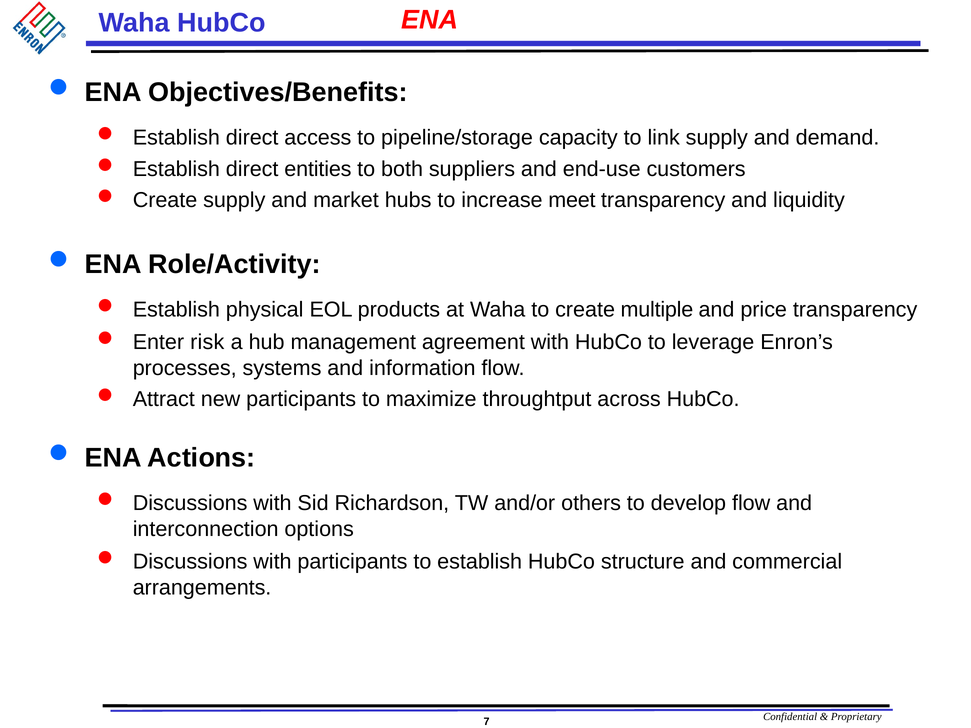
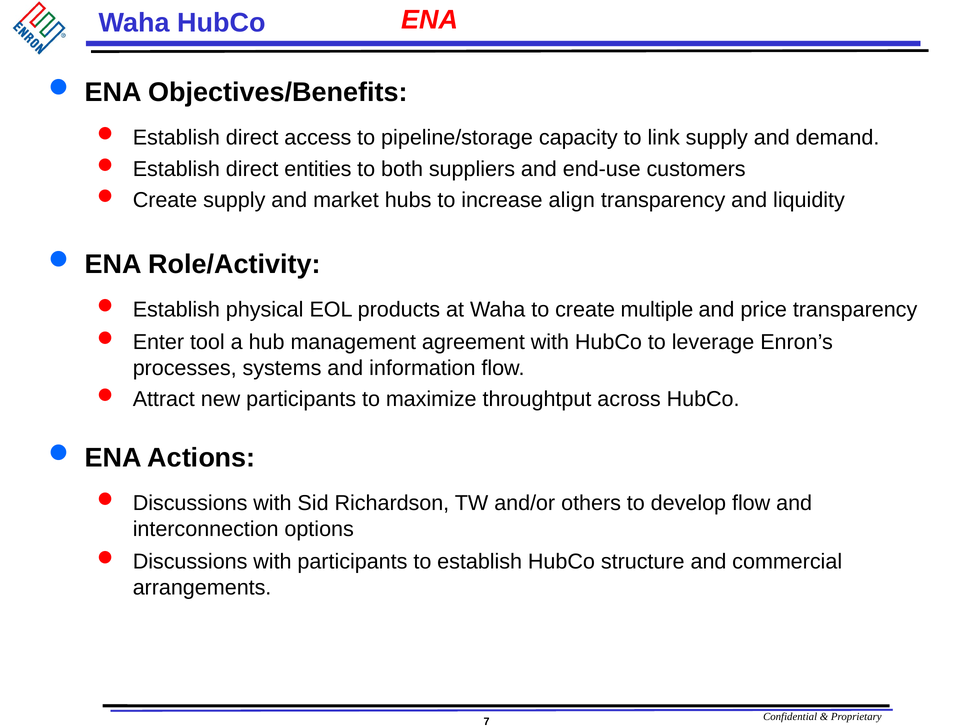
meet: meet -> align
risk: risk -> tool
